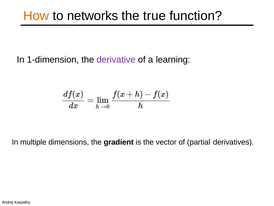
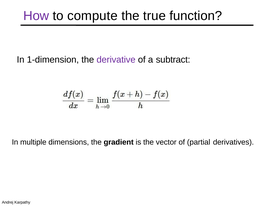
How colour: orange -> purple
networks: networks -> compute
learning: learning -> subtract
